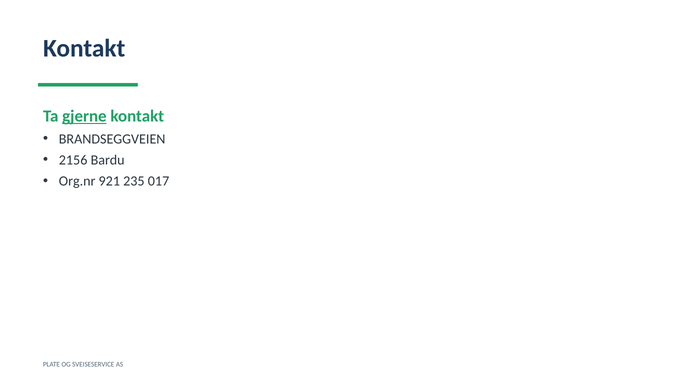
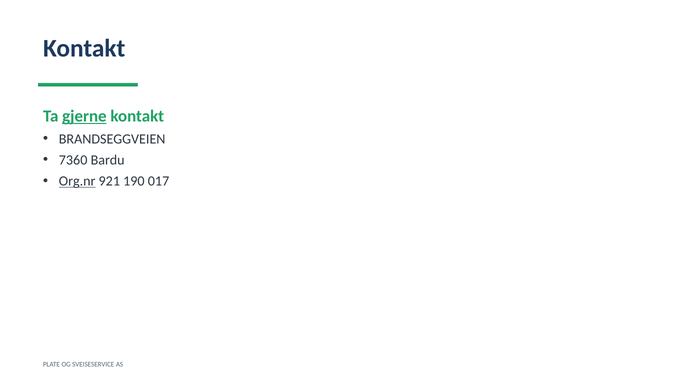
2156: 2156 -> 7360
Org.nr underline: none -> present
235: 235 -> 190
